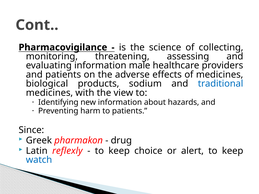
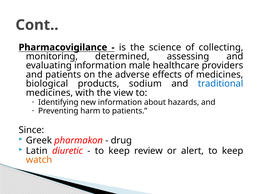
threatening: threatening -> determined
reflexly: reflexly -> diuretic
choice: choice -> review
watch colour: blue -> orange
